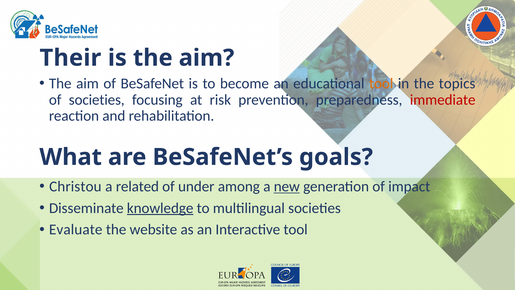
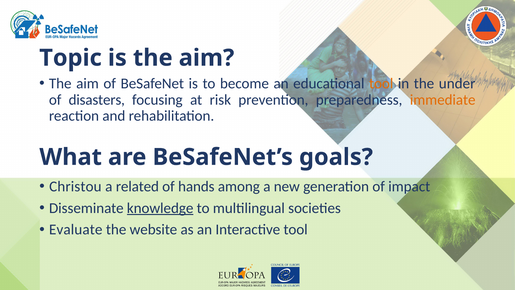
Their: Their -> Topic
topics: topics -> under
of societies: societies -> disasters
immediate colour: red -> orange
under: under -> hands
new underline: present -> none
